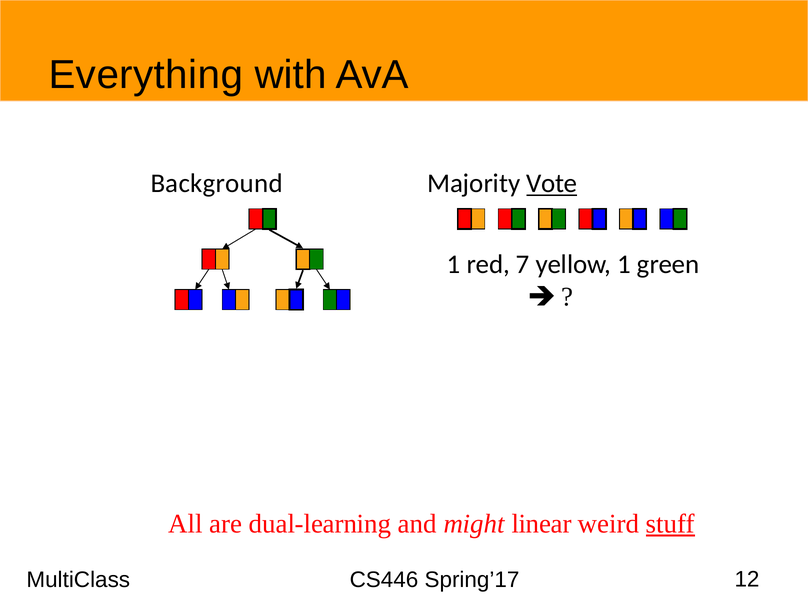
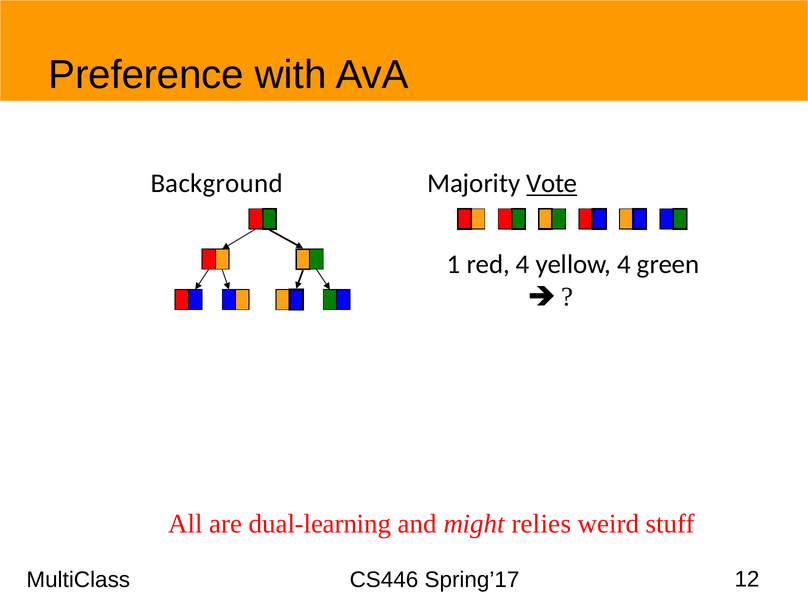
Everything: Everything -> Preference
red 7: 7 -> 4
yellow 1: 1 -> 4
linear: linear -> relies
stuff underline: present -> none
